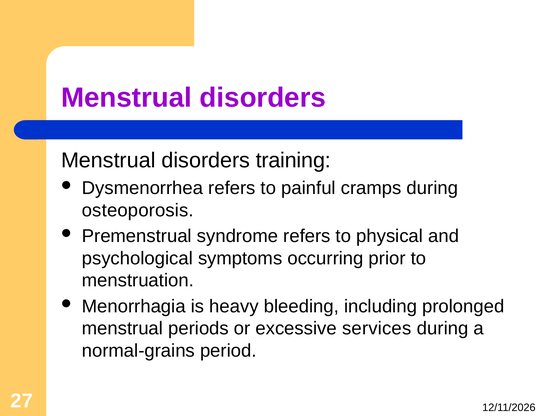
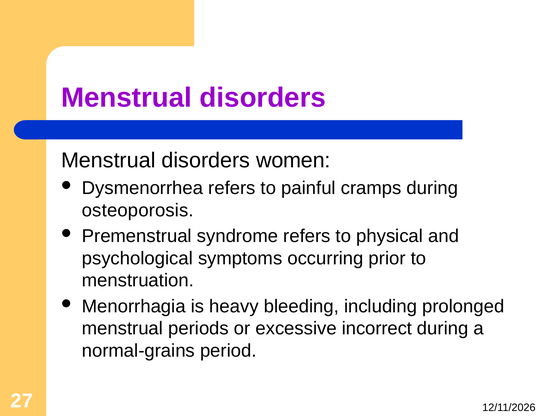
training: training -> women
services: services -> incorrect
